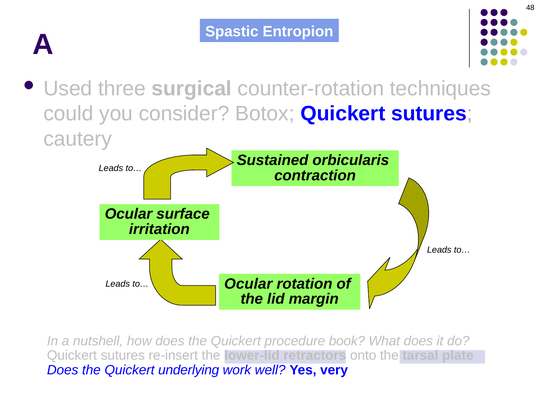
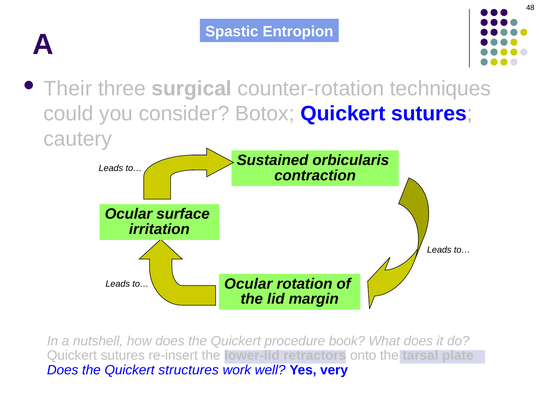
Used: Used -> Their
underlying: underlying -> structures
